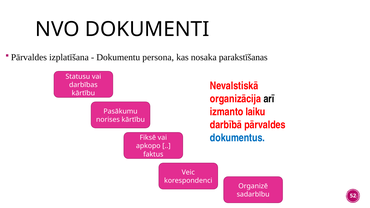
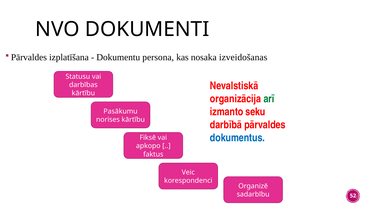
parakstīšanas: parakstīšanas -> izveidošanas
arī colour: black -> green
laiku: laiku -> seku
